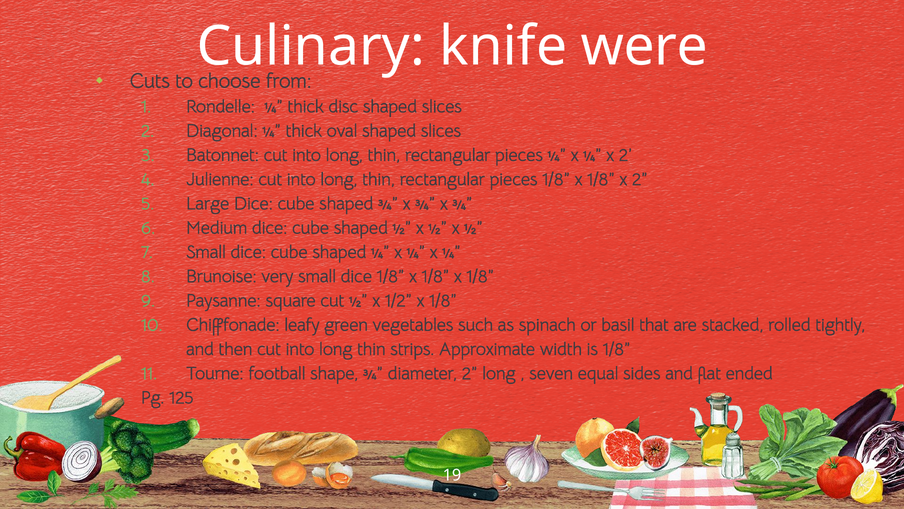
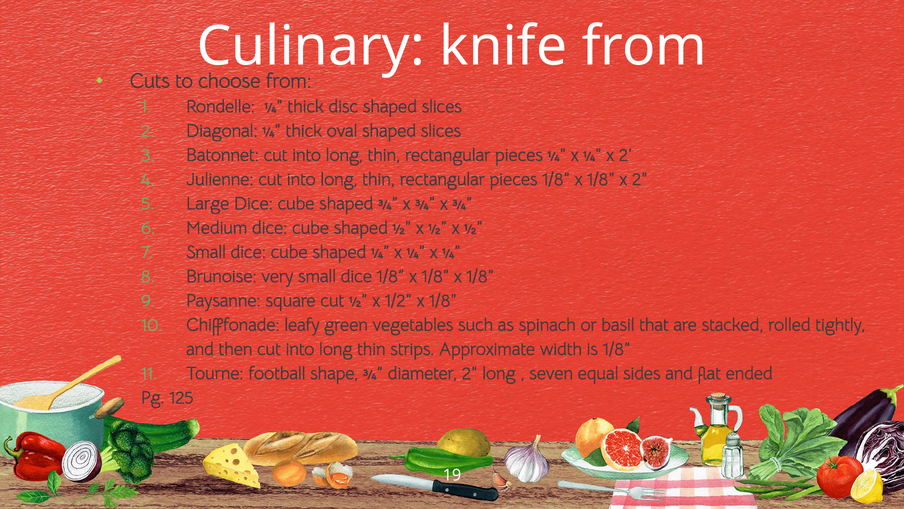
knife were: were -> from
